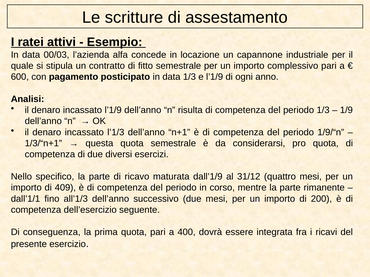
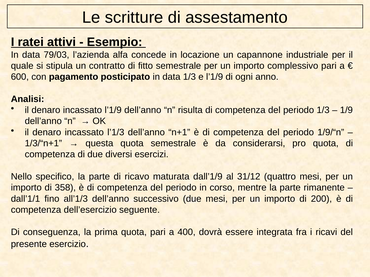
00/03: 00/03 -> 79/03
409: 409 -> 358
